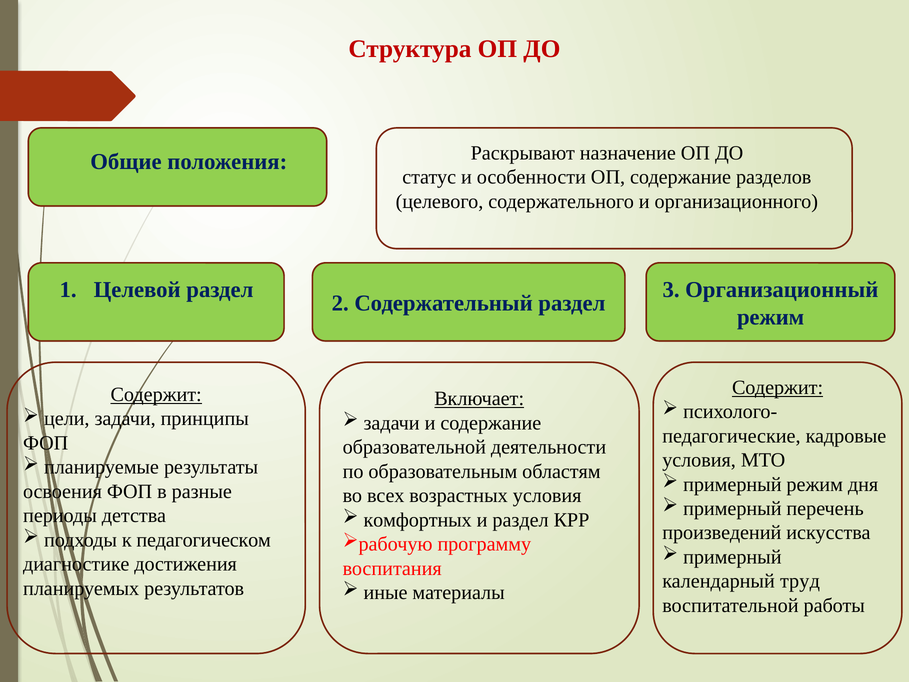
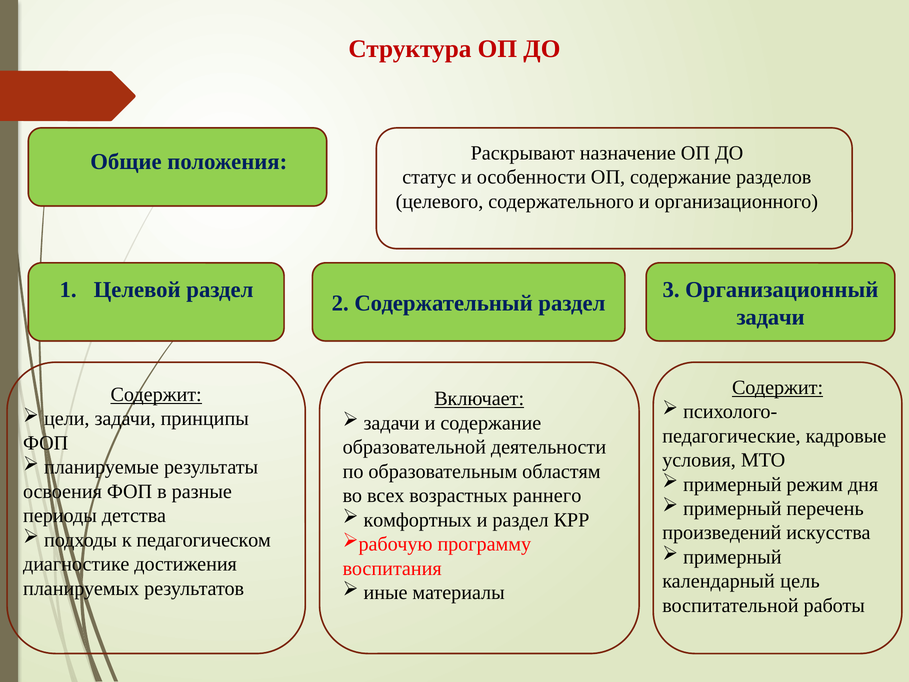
режим at (771, 317): режим -> задачи
возрастных условия: условия -> раннего
труд: труд -> цель
